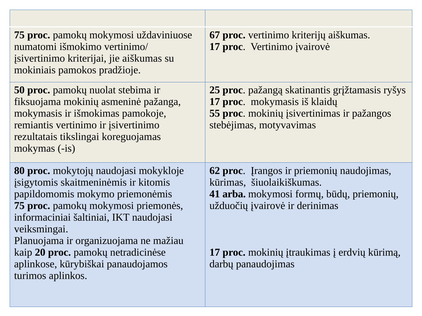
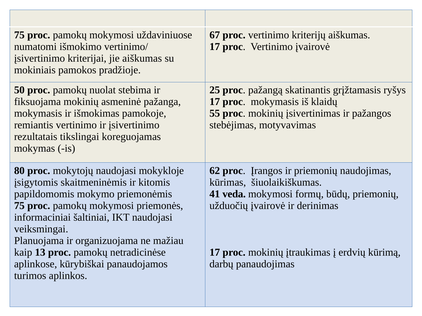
arba: arba -> veda
20: 20 -> 13
